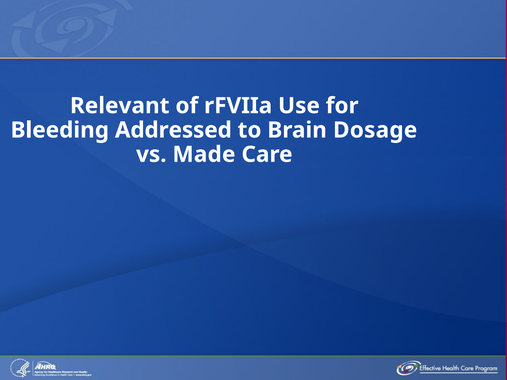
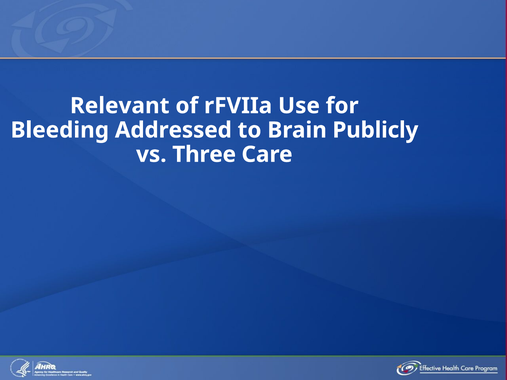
Dosage: Dosage -> Publicly
Made: Made -> Three
